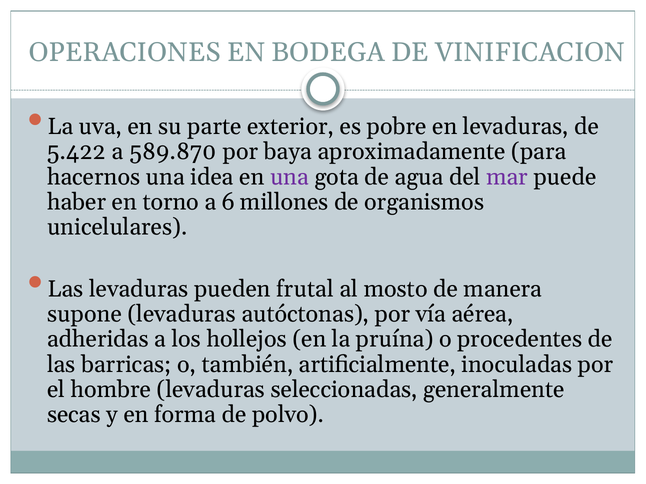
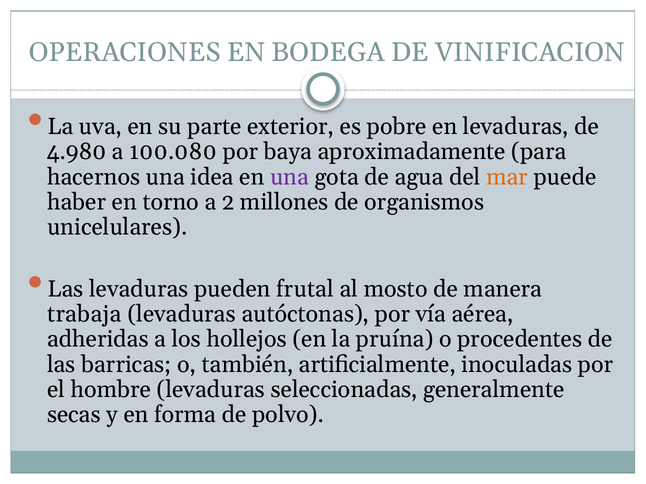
5.422: 5.422 -> 4.980
589.870: 589.870 -> 100.080
mar colour: purple -> orange
6: 6 -> 2
supone: supone -> trabaja
